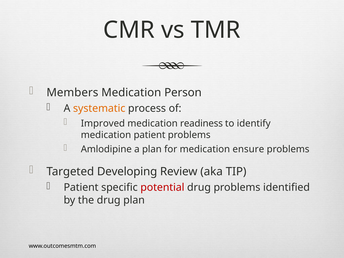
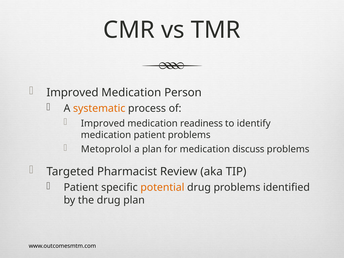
Members at (72, 93): Members -> Improved
Amlodipine: Amlodipine -> Metoprolol
ensure: ensure -> discuss
Developing: Developing -> Pharmacist
potential colour: red -> orange
